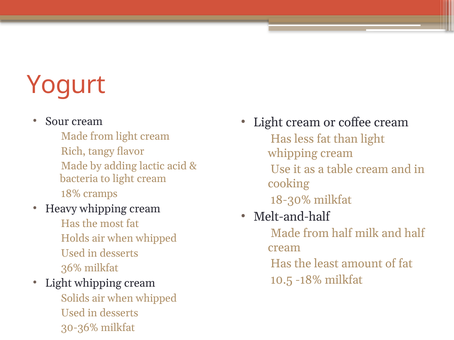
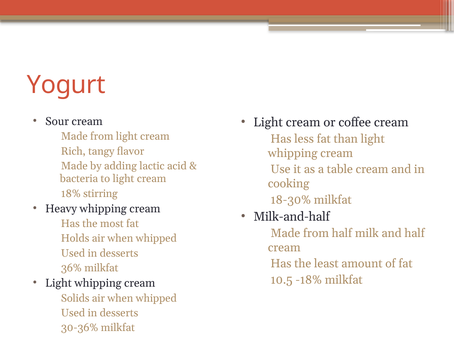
cramps: cramps -> stirring
Melt-and-half: Melt-and-half -> Milk-and-half
